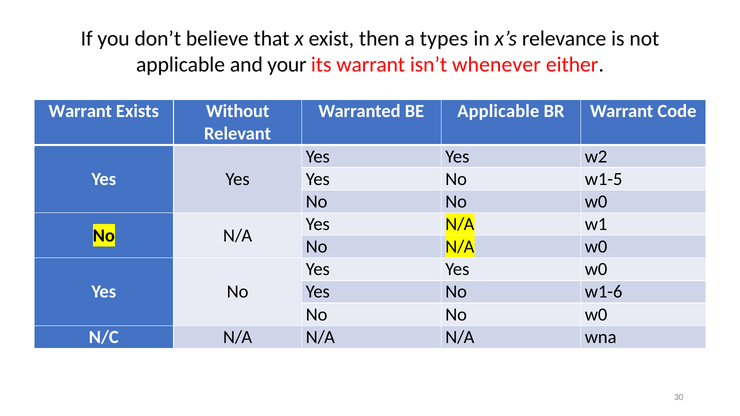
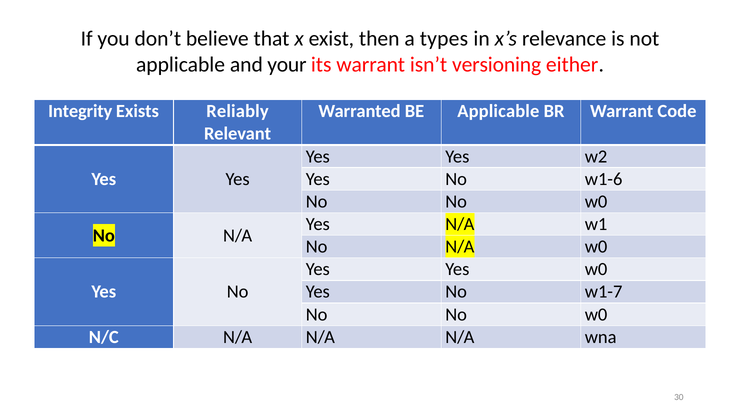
whenever: whenever -> versioning
Warrant at (80, 111): Warrant -> Integrity
Without: Without -> Reliably
w1-5: w1-5 -> w1-6
w1-6: w1-6 -> w1-7
